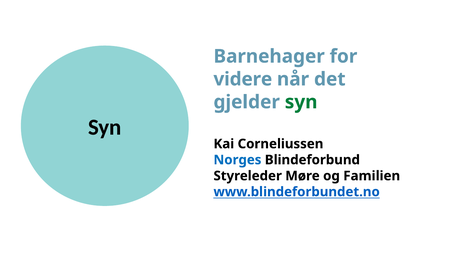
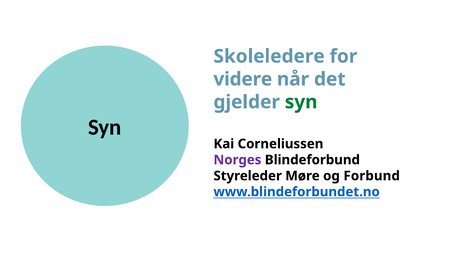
Barnehager: Barnehager -> Skoleledere
Norges colour: blue -> purple
Familien: Familien -> Forbund
